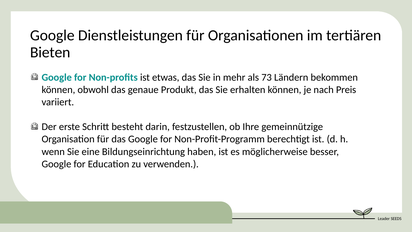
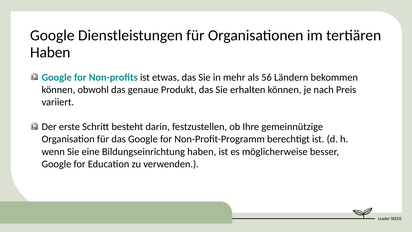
Bieten at (50, 52): Bieten -> Haben
73: 73 -> 56
